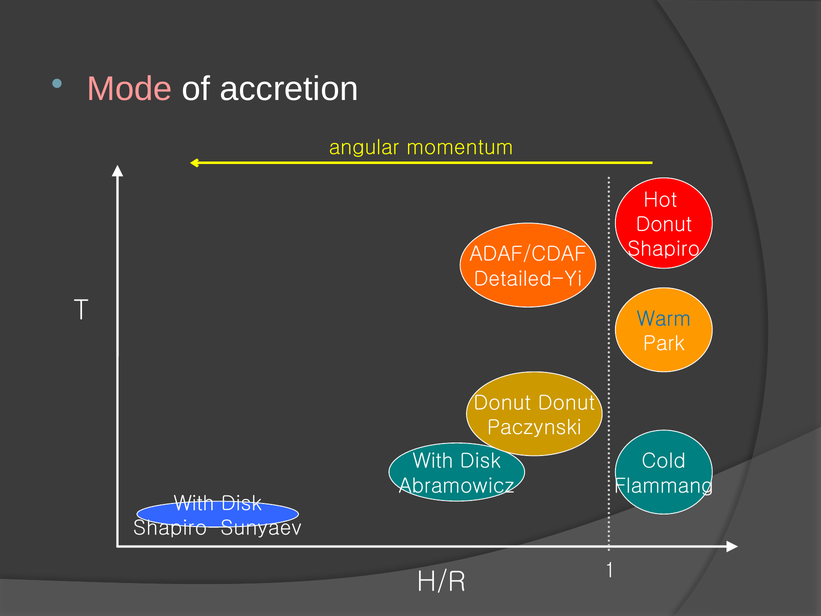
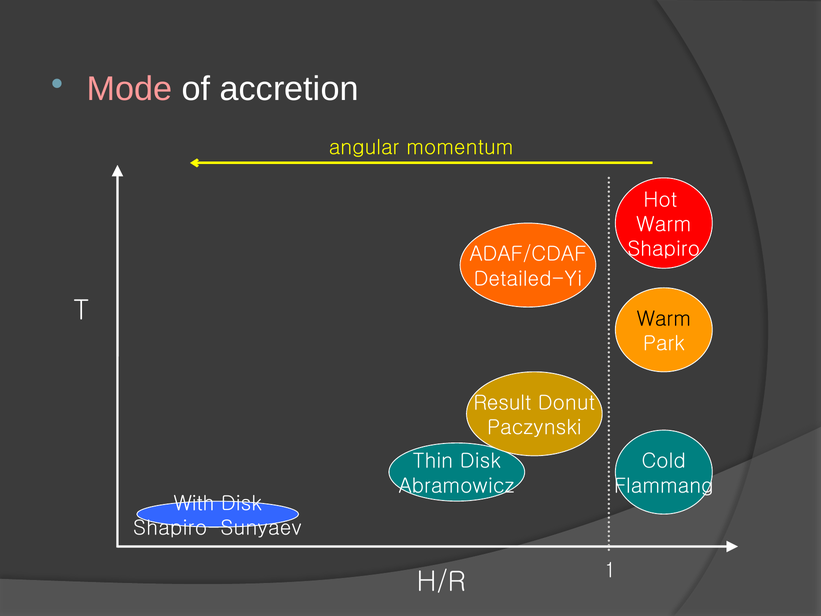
Donut at (664, 224): Donut -> Warm
Warm at (664, 319) colour: blue -> black
Donut at (502, 403): Donut -> Result
With at (433, 461): With -> Thin
